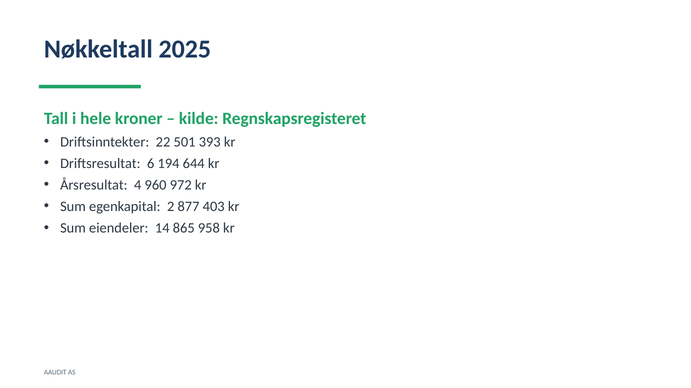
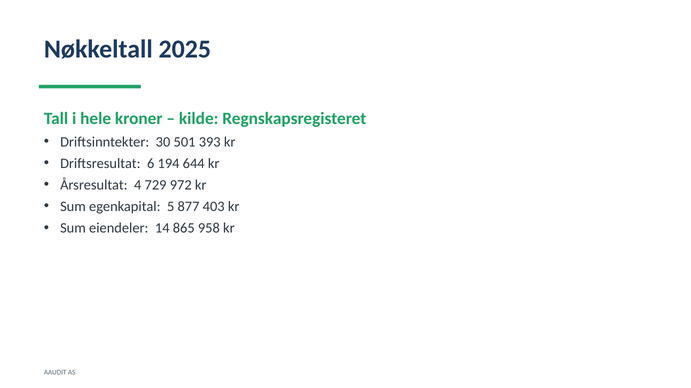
22: 22 -> 30
960: 960 -> 729
2: 2 -> 5
